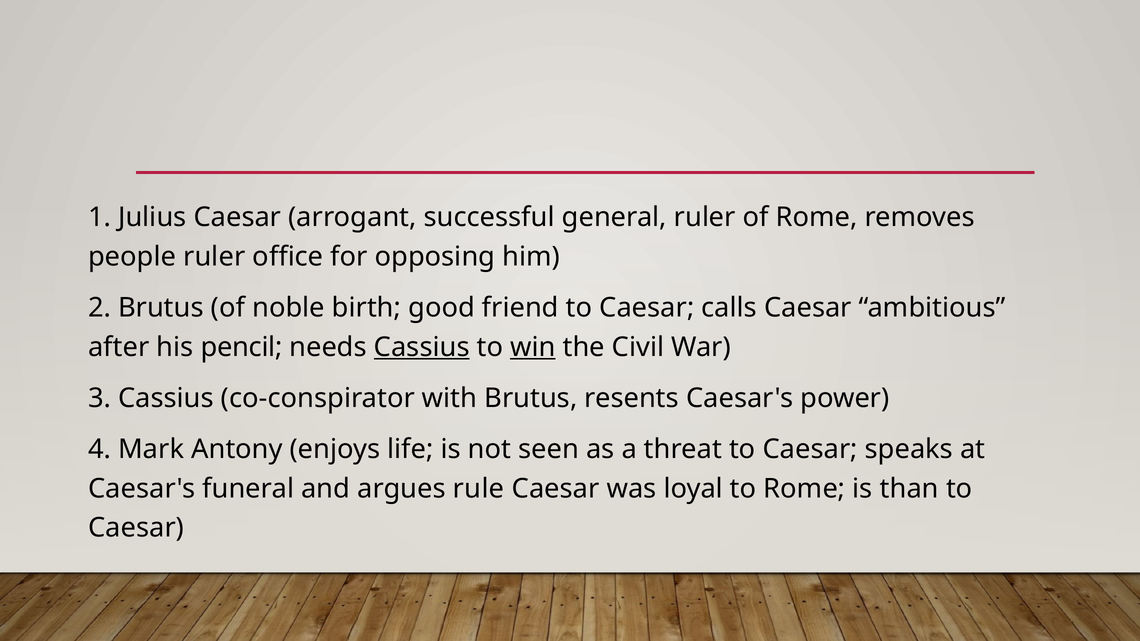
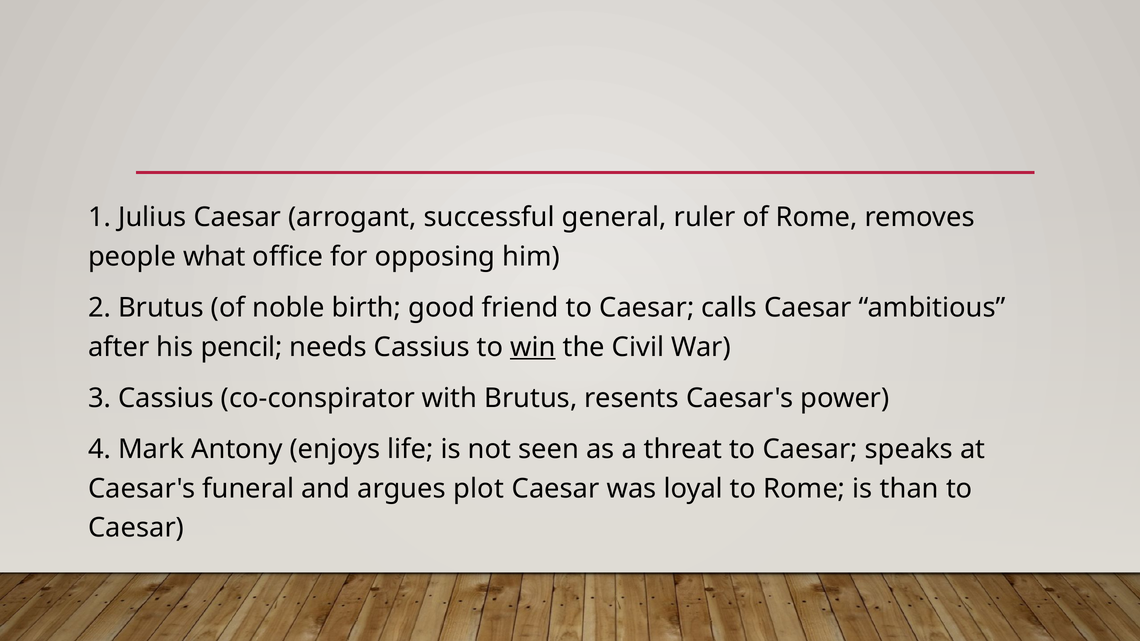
people ruler: ruler -> what
Cassius at (422, 347) underline: present -> none
rule: rule -> plot
